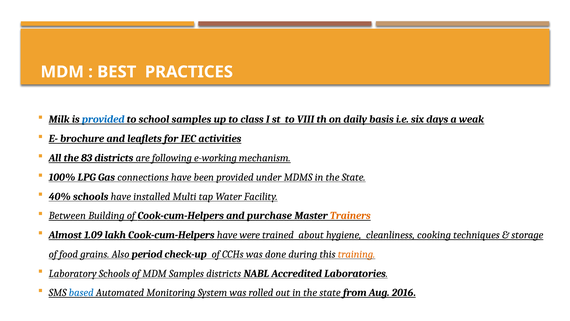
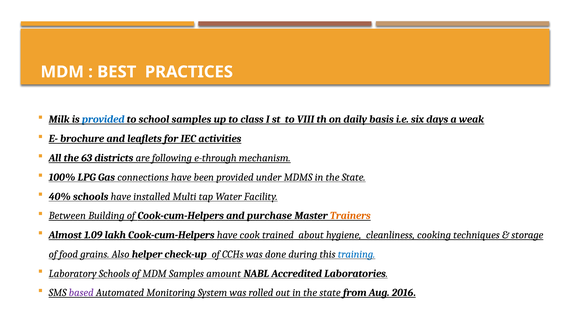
83: 83 -> 63
e-working: e-working -> e-through
were: were -> cook
period: period -> helper
training colour: orange -> blue
Samples districts: districts -> amount
based colour: blue -> purple
